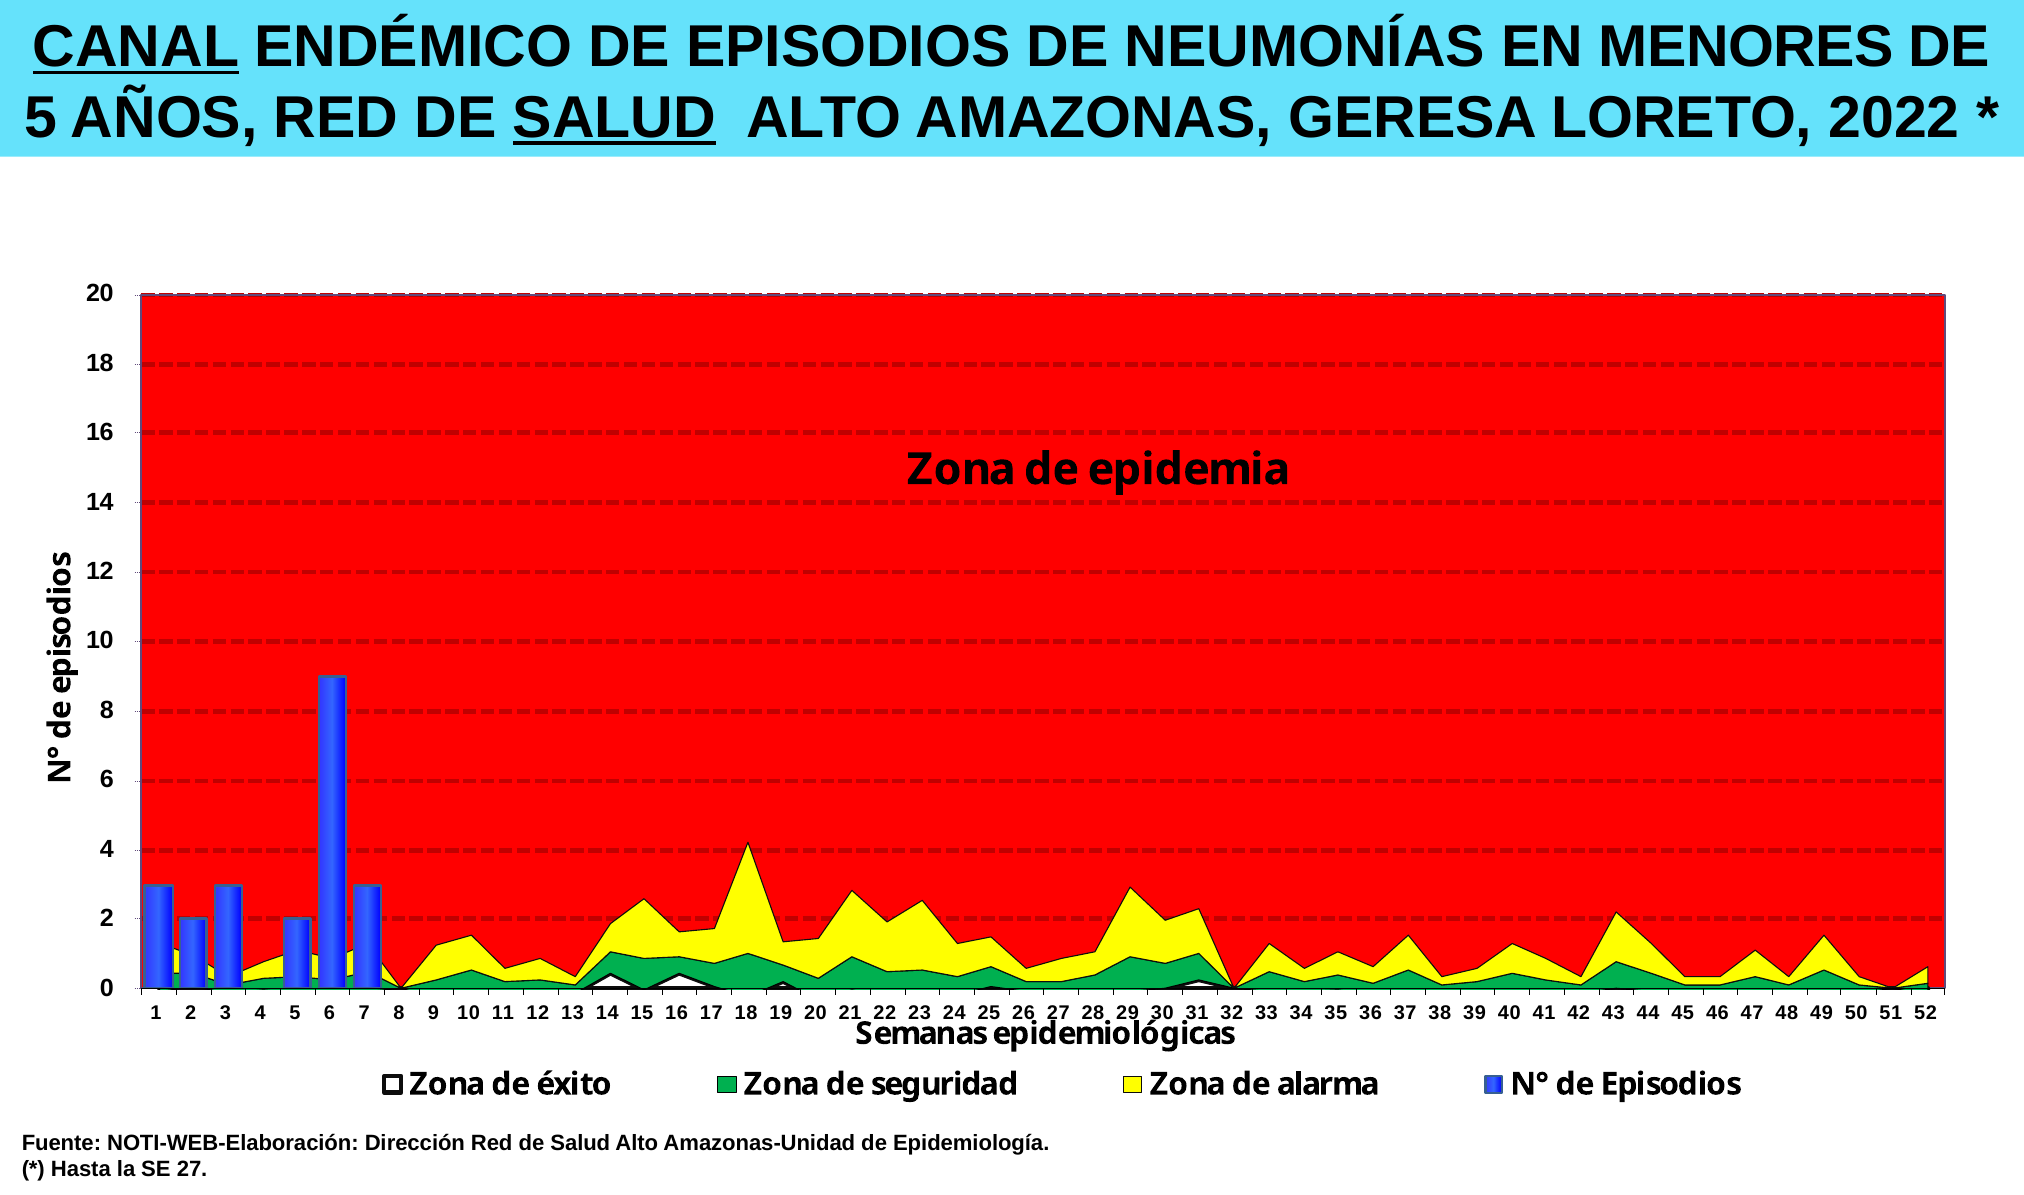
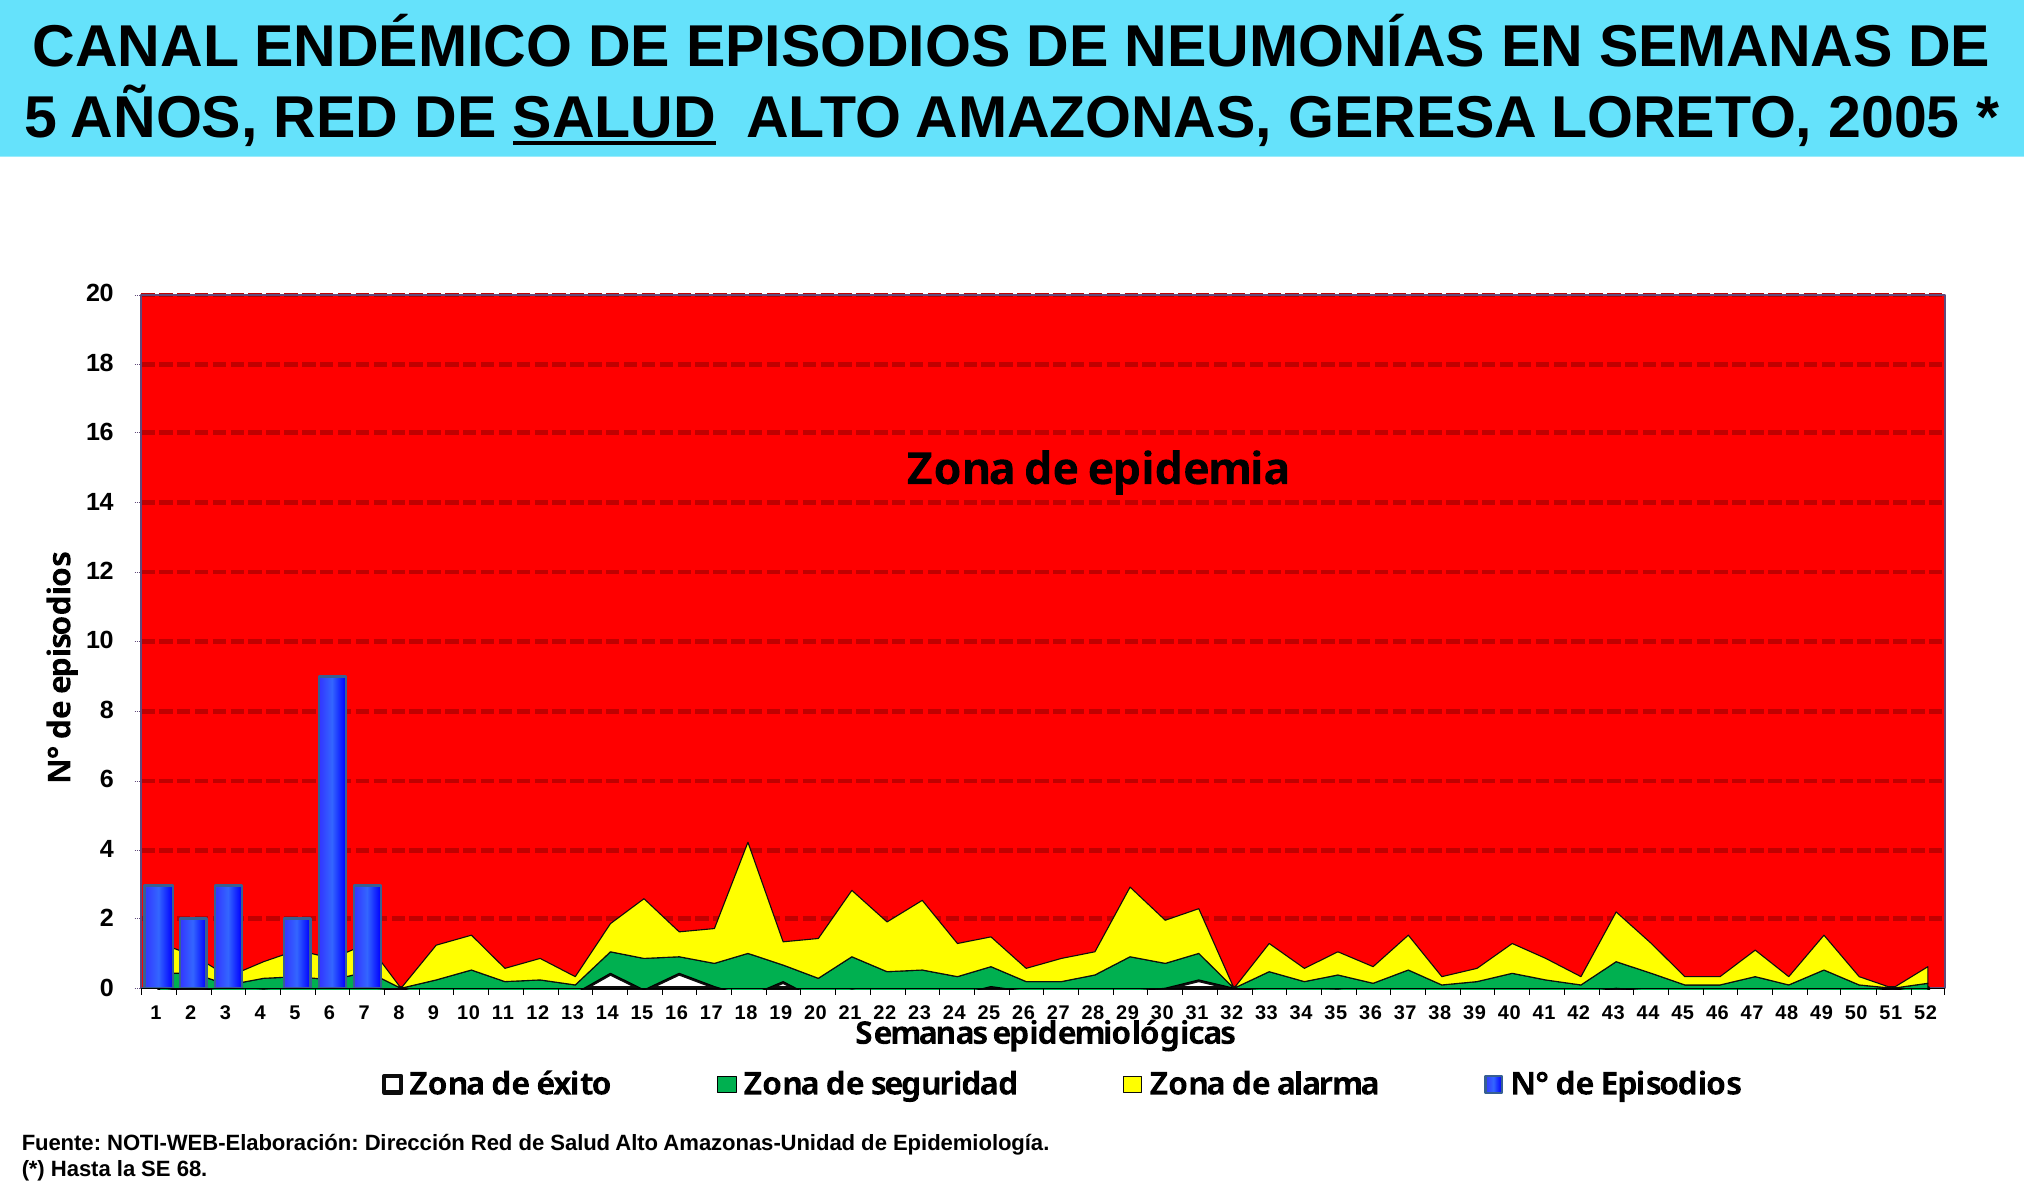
CANAL underline: present -> none
EN MENORES: MENORES -> SEMANAS
2022: 2022 -> 2005
SE 27: 27 -> 68
